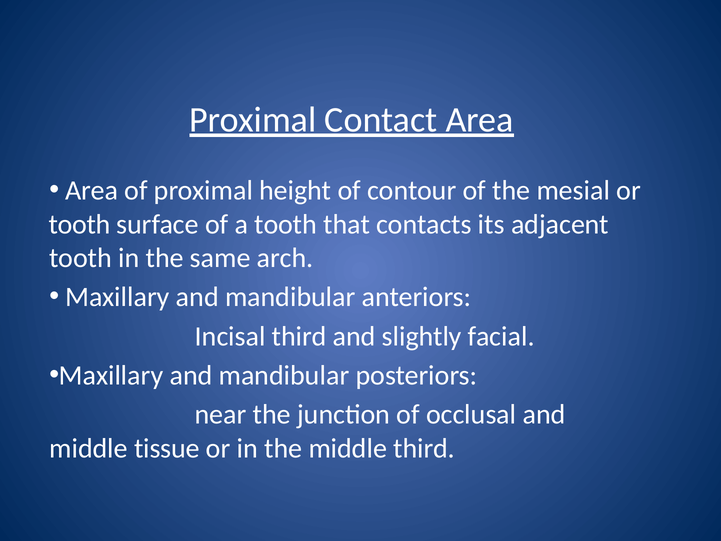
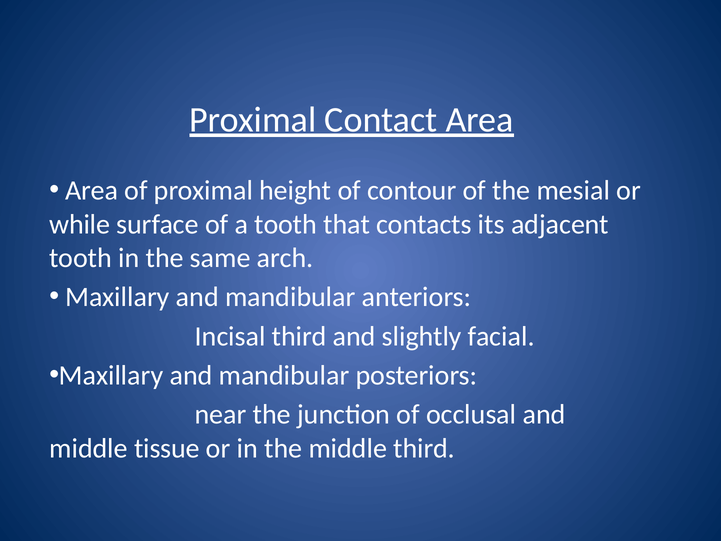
tooth at (80, 224): tooth -> while
